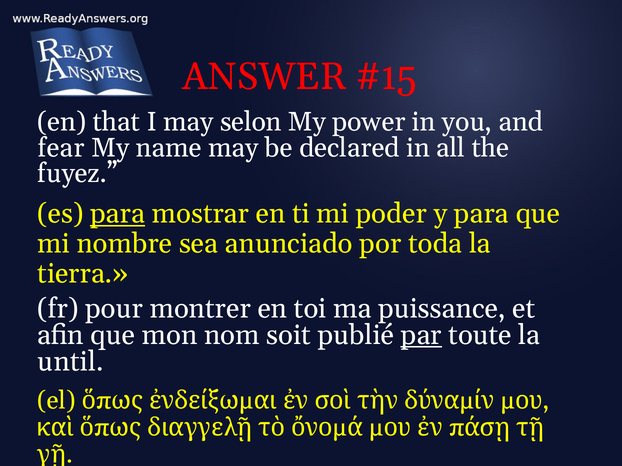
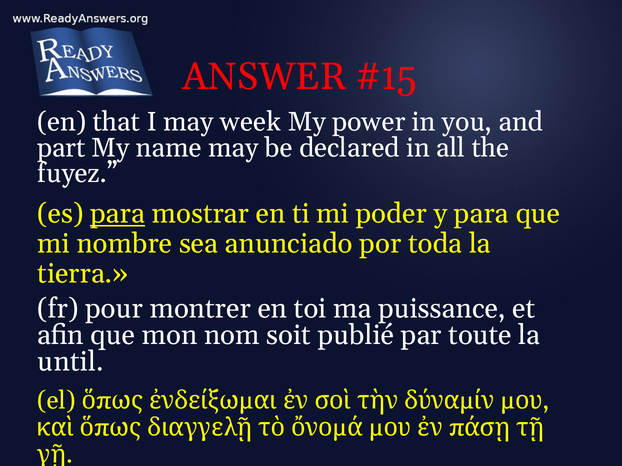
selon: selon -> week
fear: fear -> part
par underline: present -> none
